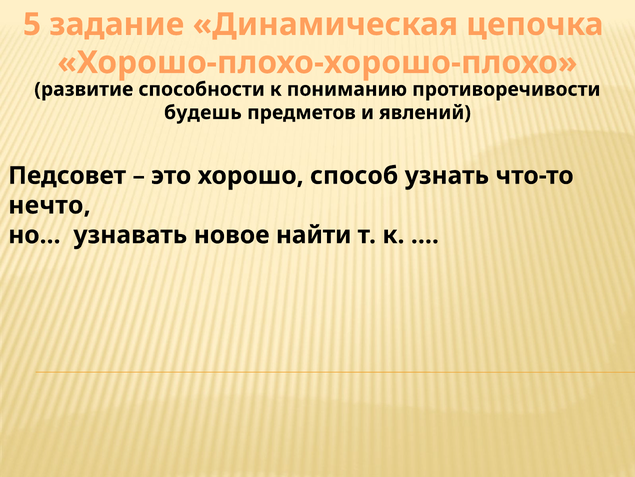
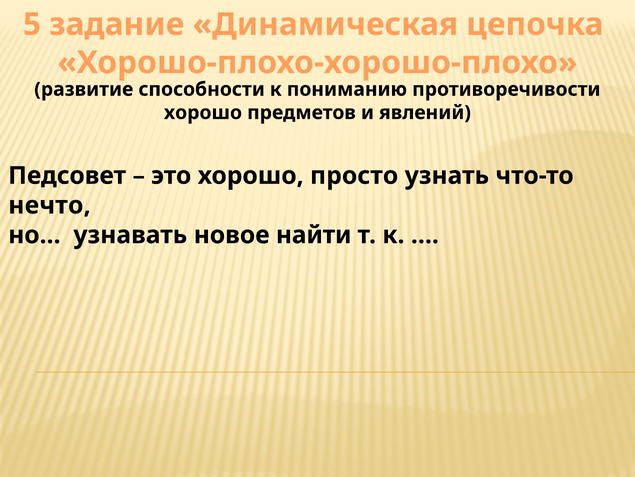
будешь at (203, 112): будешь -> хорошо
способ: способ -> просто
